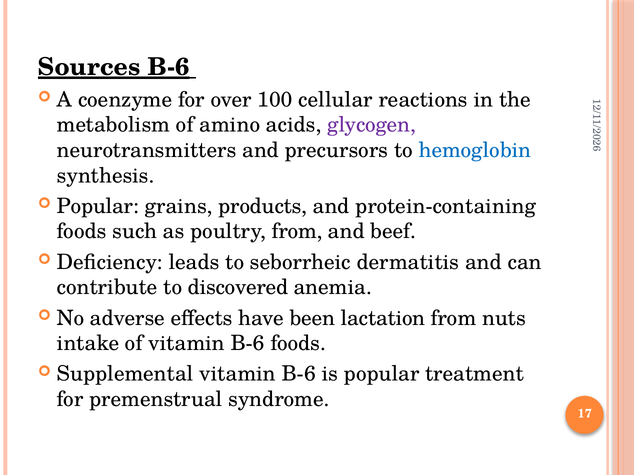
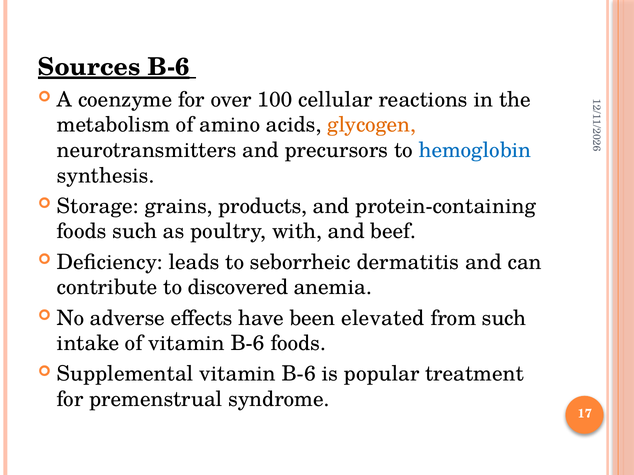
glycogen colour: purple -> orange
Popular at (98, 206): Popular -> Storage
poultry from: from -> with
lactation: lactation -> elevated
from nuts: nuts -> such
